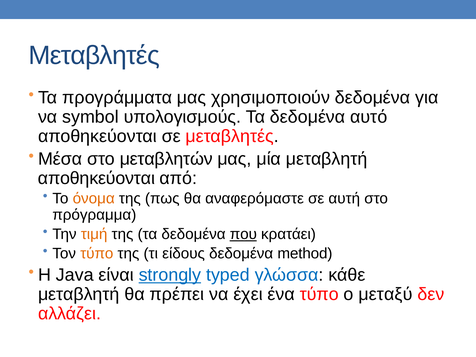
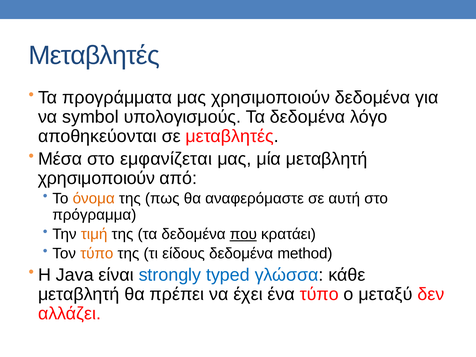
αυτό: αυτό -> λόγο
μεταβλητών: μεταβλητών -> εμφανίζεται
αποθηκεύονται at (96, 178): αποθηκεύονται -> χρησιμοποιούν
strongly underline: present -> none
